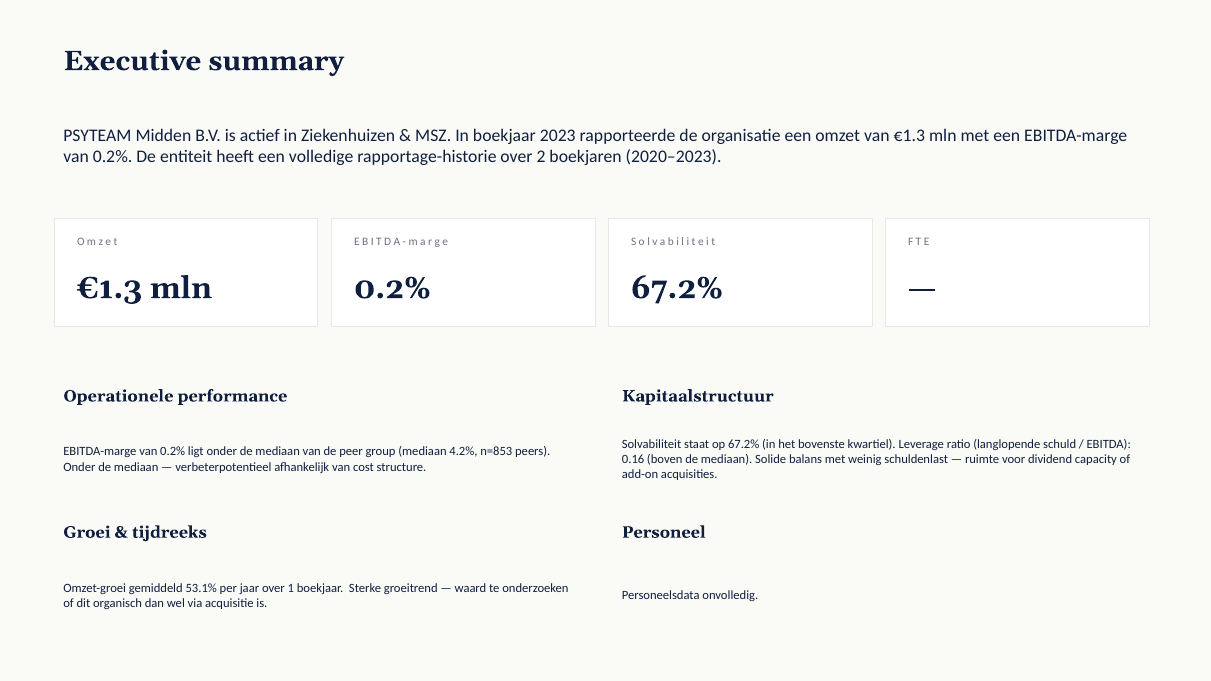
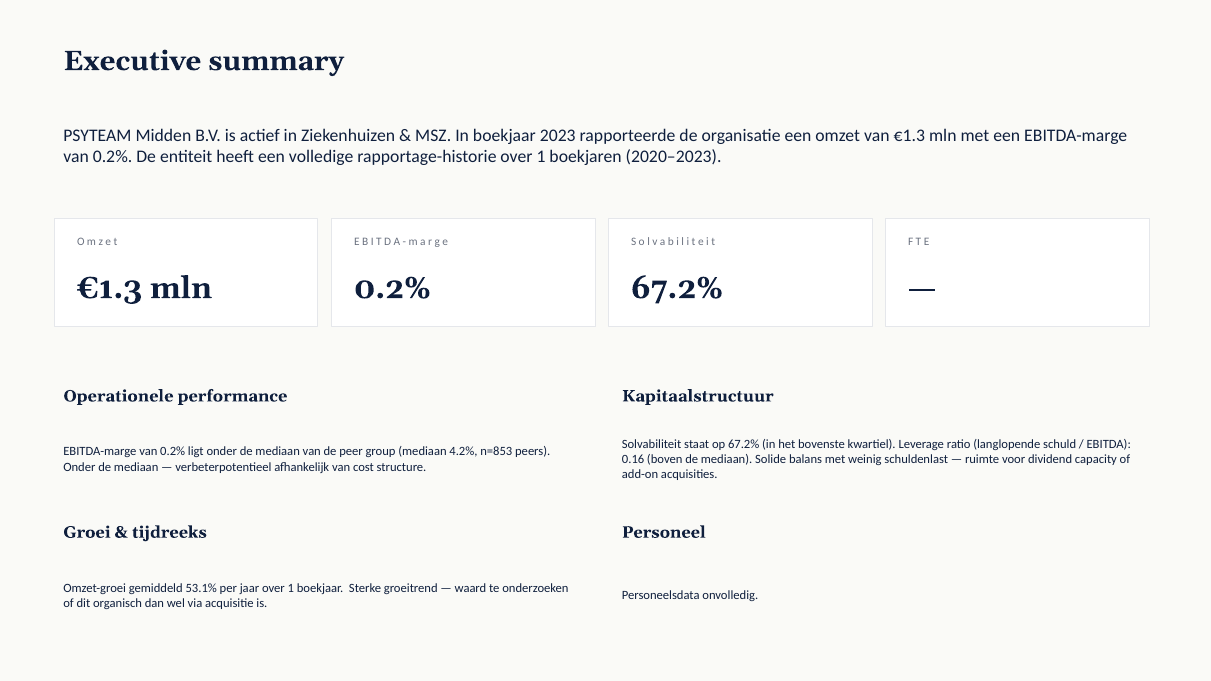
rapportage-historie over 2: 2 -> 1
